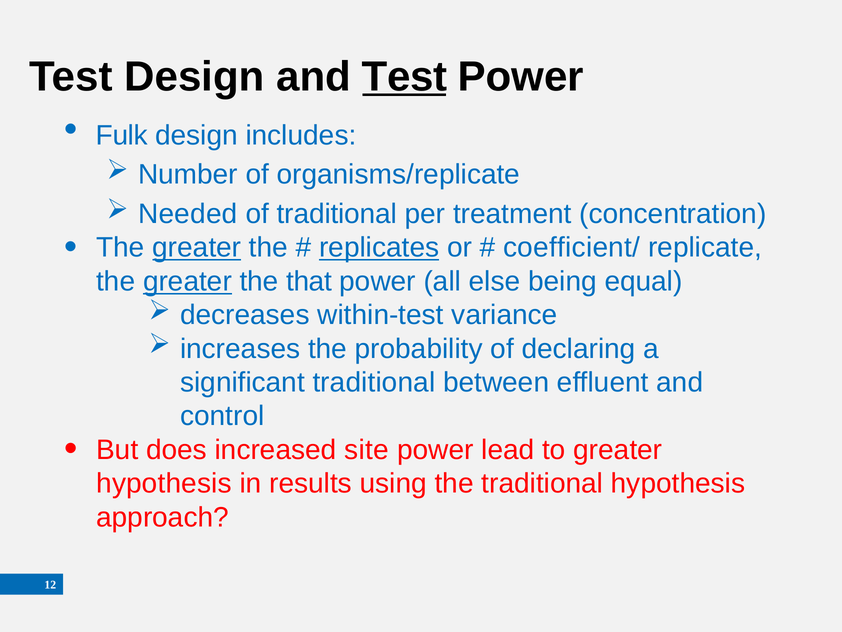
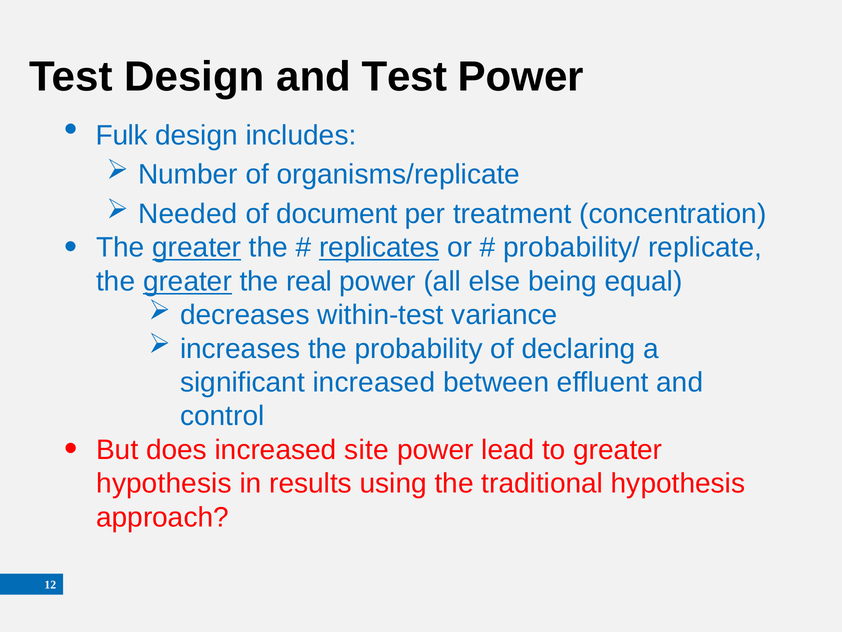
Test at (404, 77) underline: present -> none
of traditional: traditional -> document
coefficient/: coefficient/ -> probability/
that: that -> real
significant traditional: traditional -> increased
